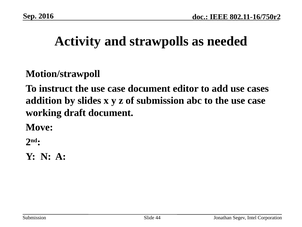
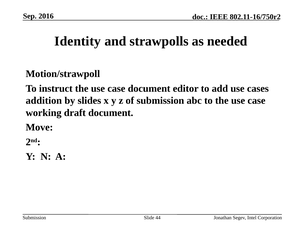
Activity: Activity -> Identity
